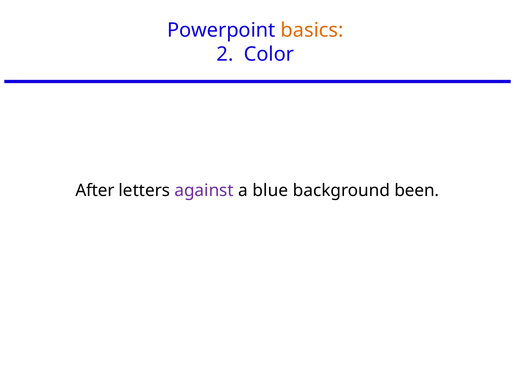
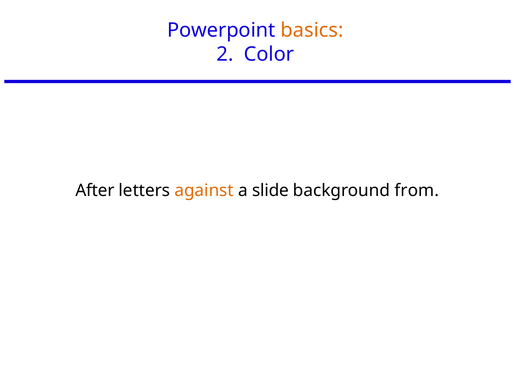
against colour: purple -> orange
blue: blue -> slide
been: been -> from
